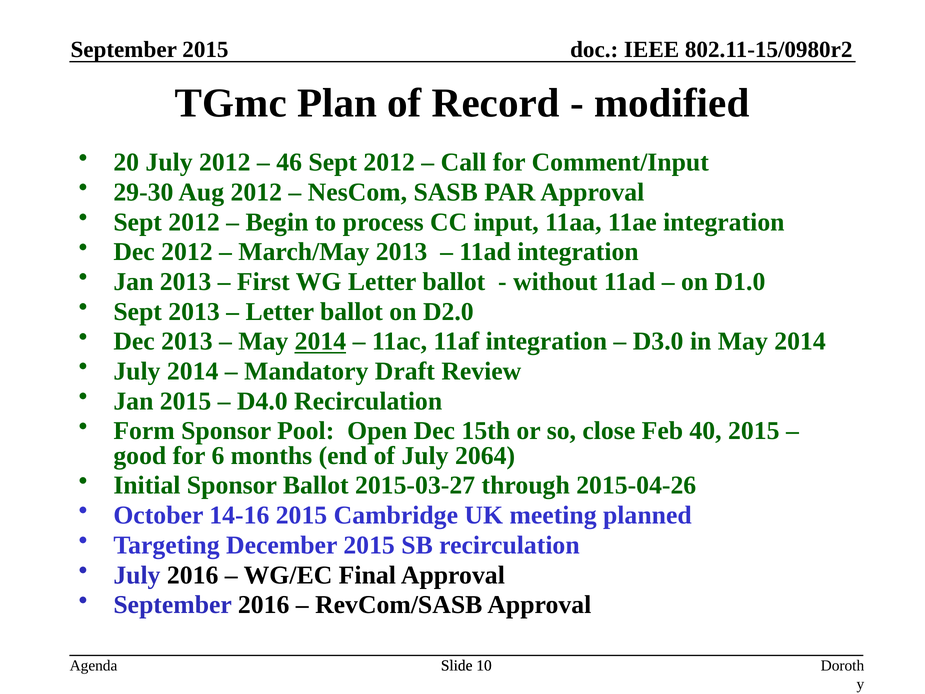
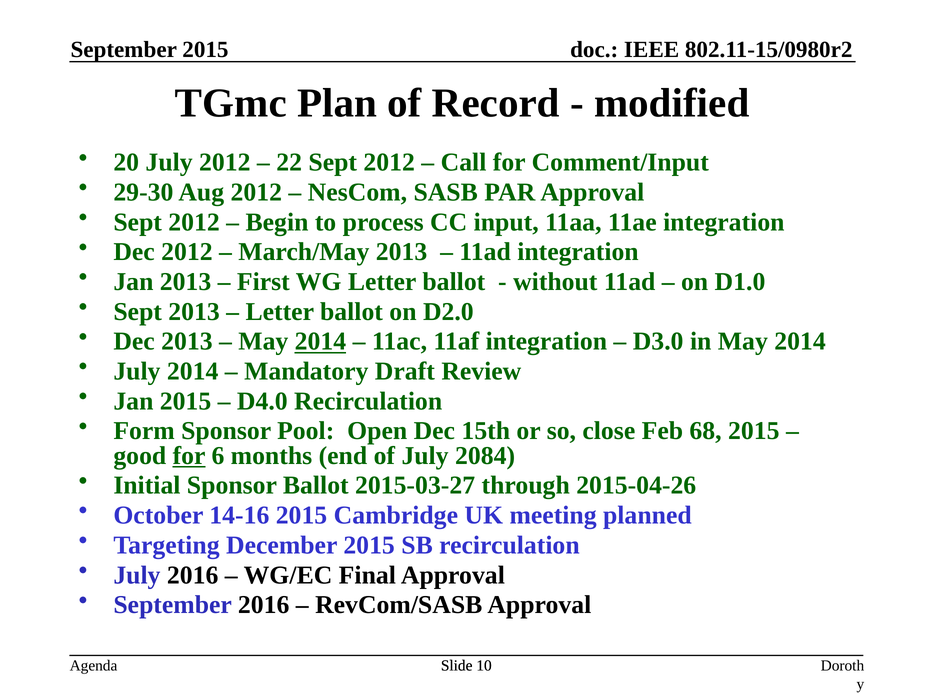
46: 46 -> 22
40: 40 -> 68
for at (189, 456) underline: none -> present
2064: 2064 -> 2084
